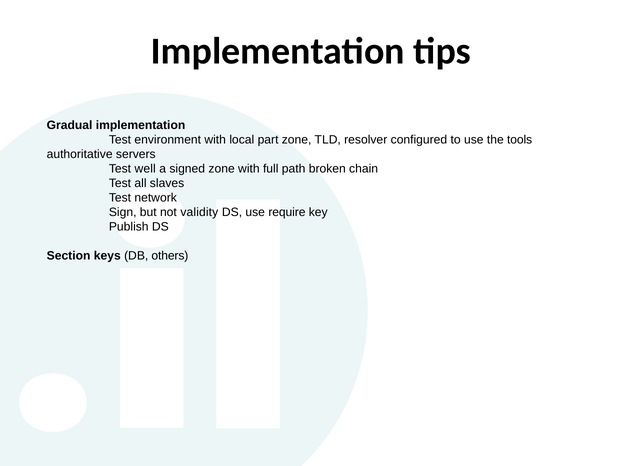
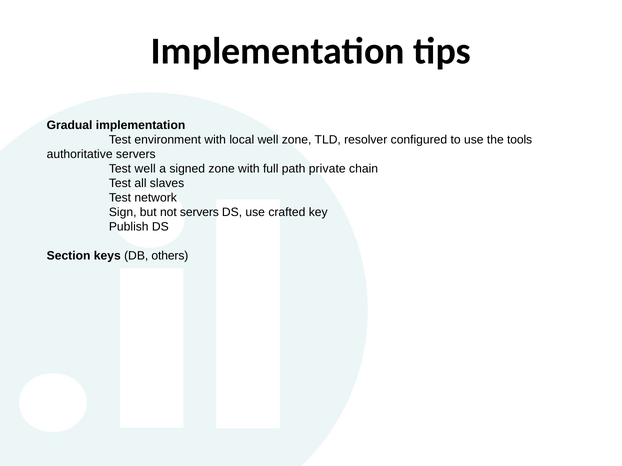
local part: part -> well
broken: broken -> private
not validity: validity -> servers
require: require -> crafted
